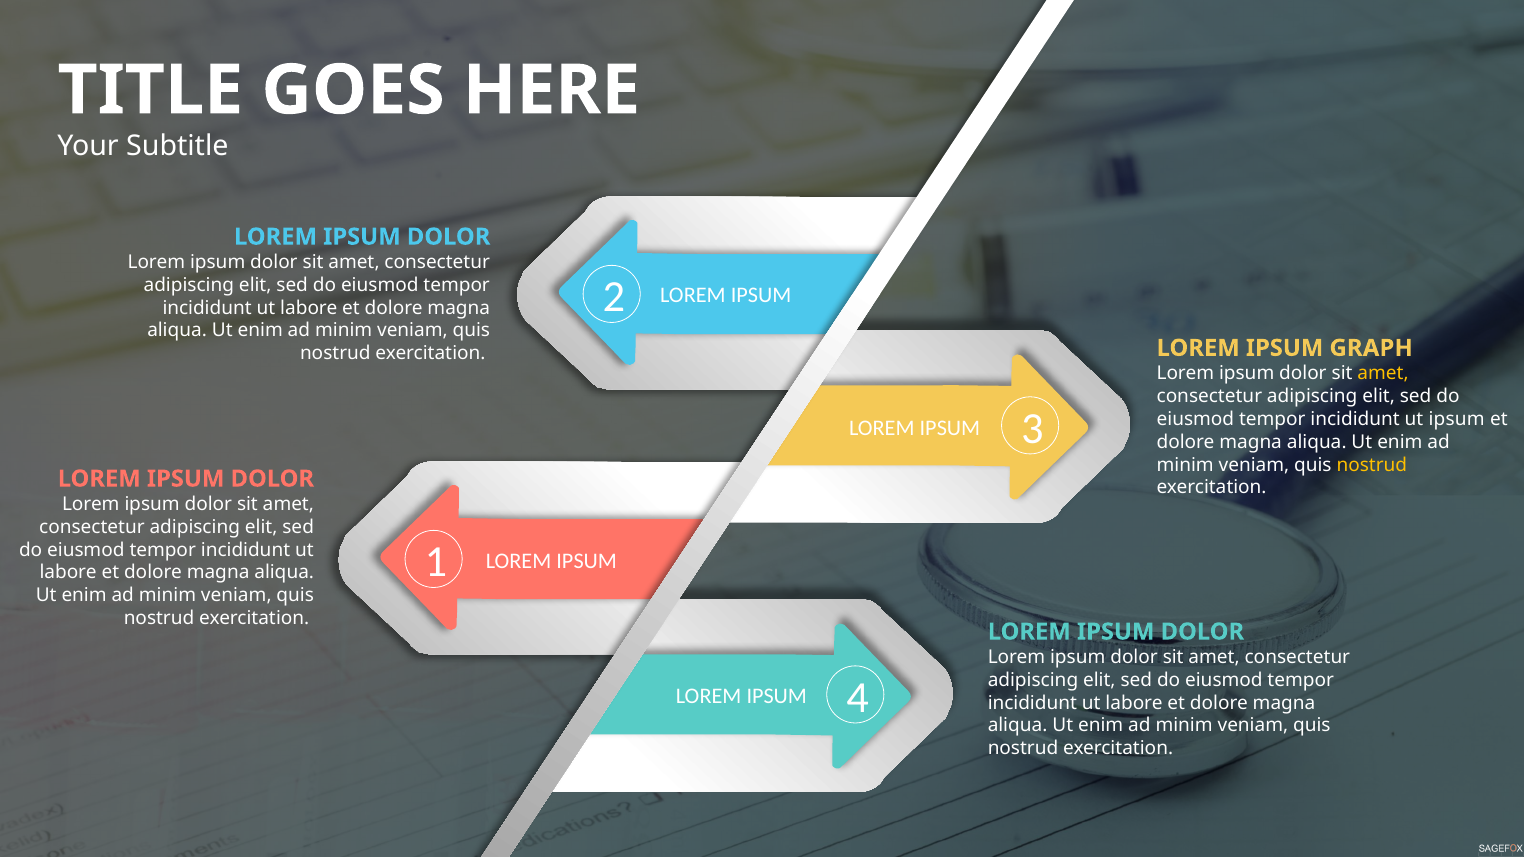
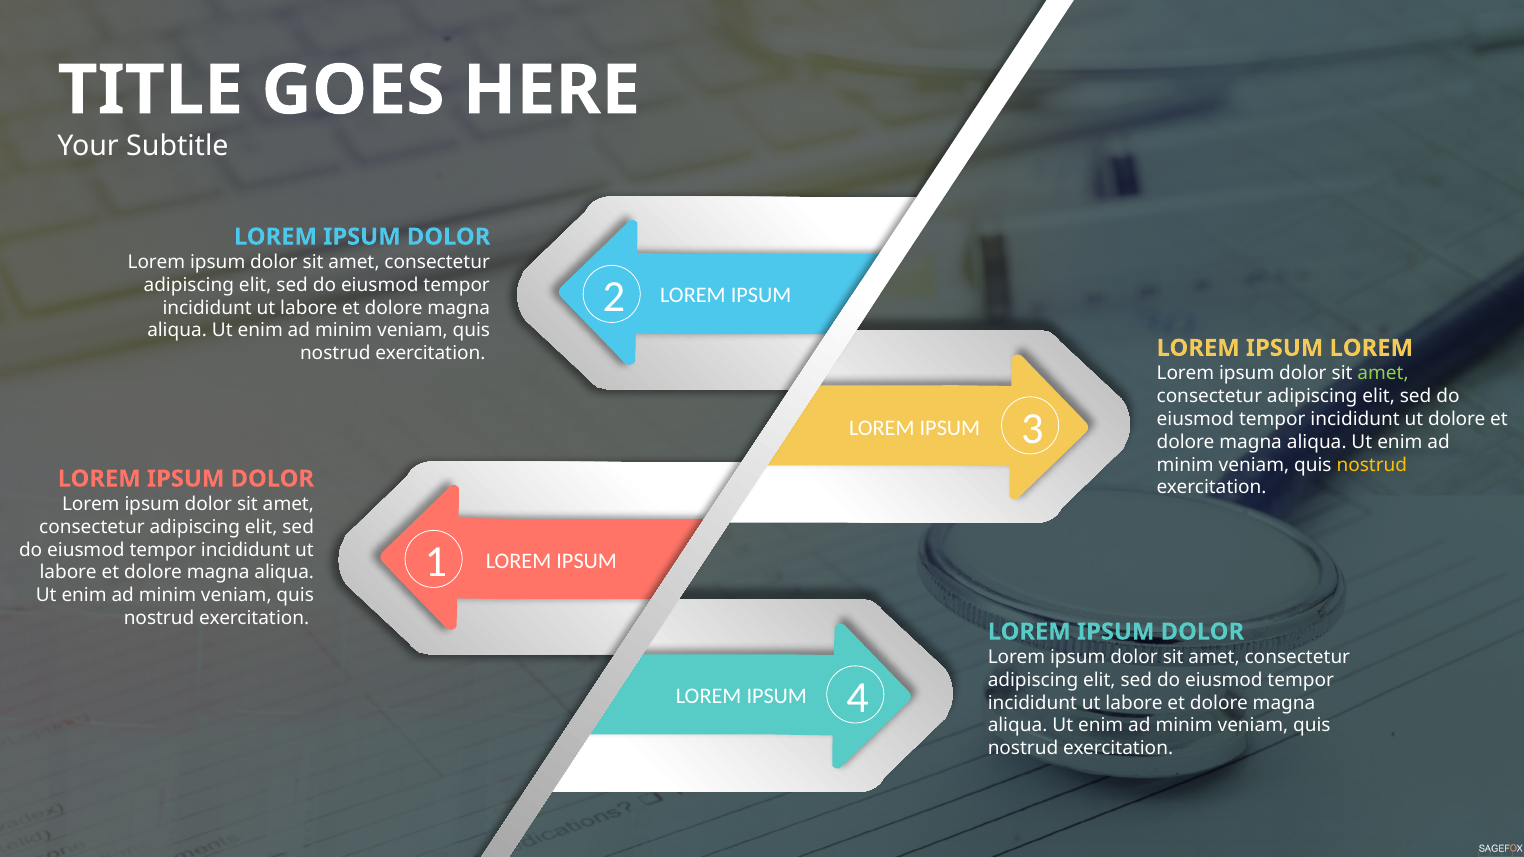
GRAPH at (1371, 348): GRAPH -> LOREM
amet at (1383, 373) colour: yellow -> light green
ut ipsum: ipsum -> dolore
